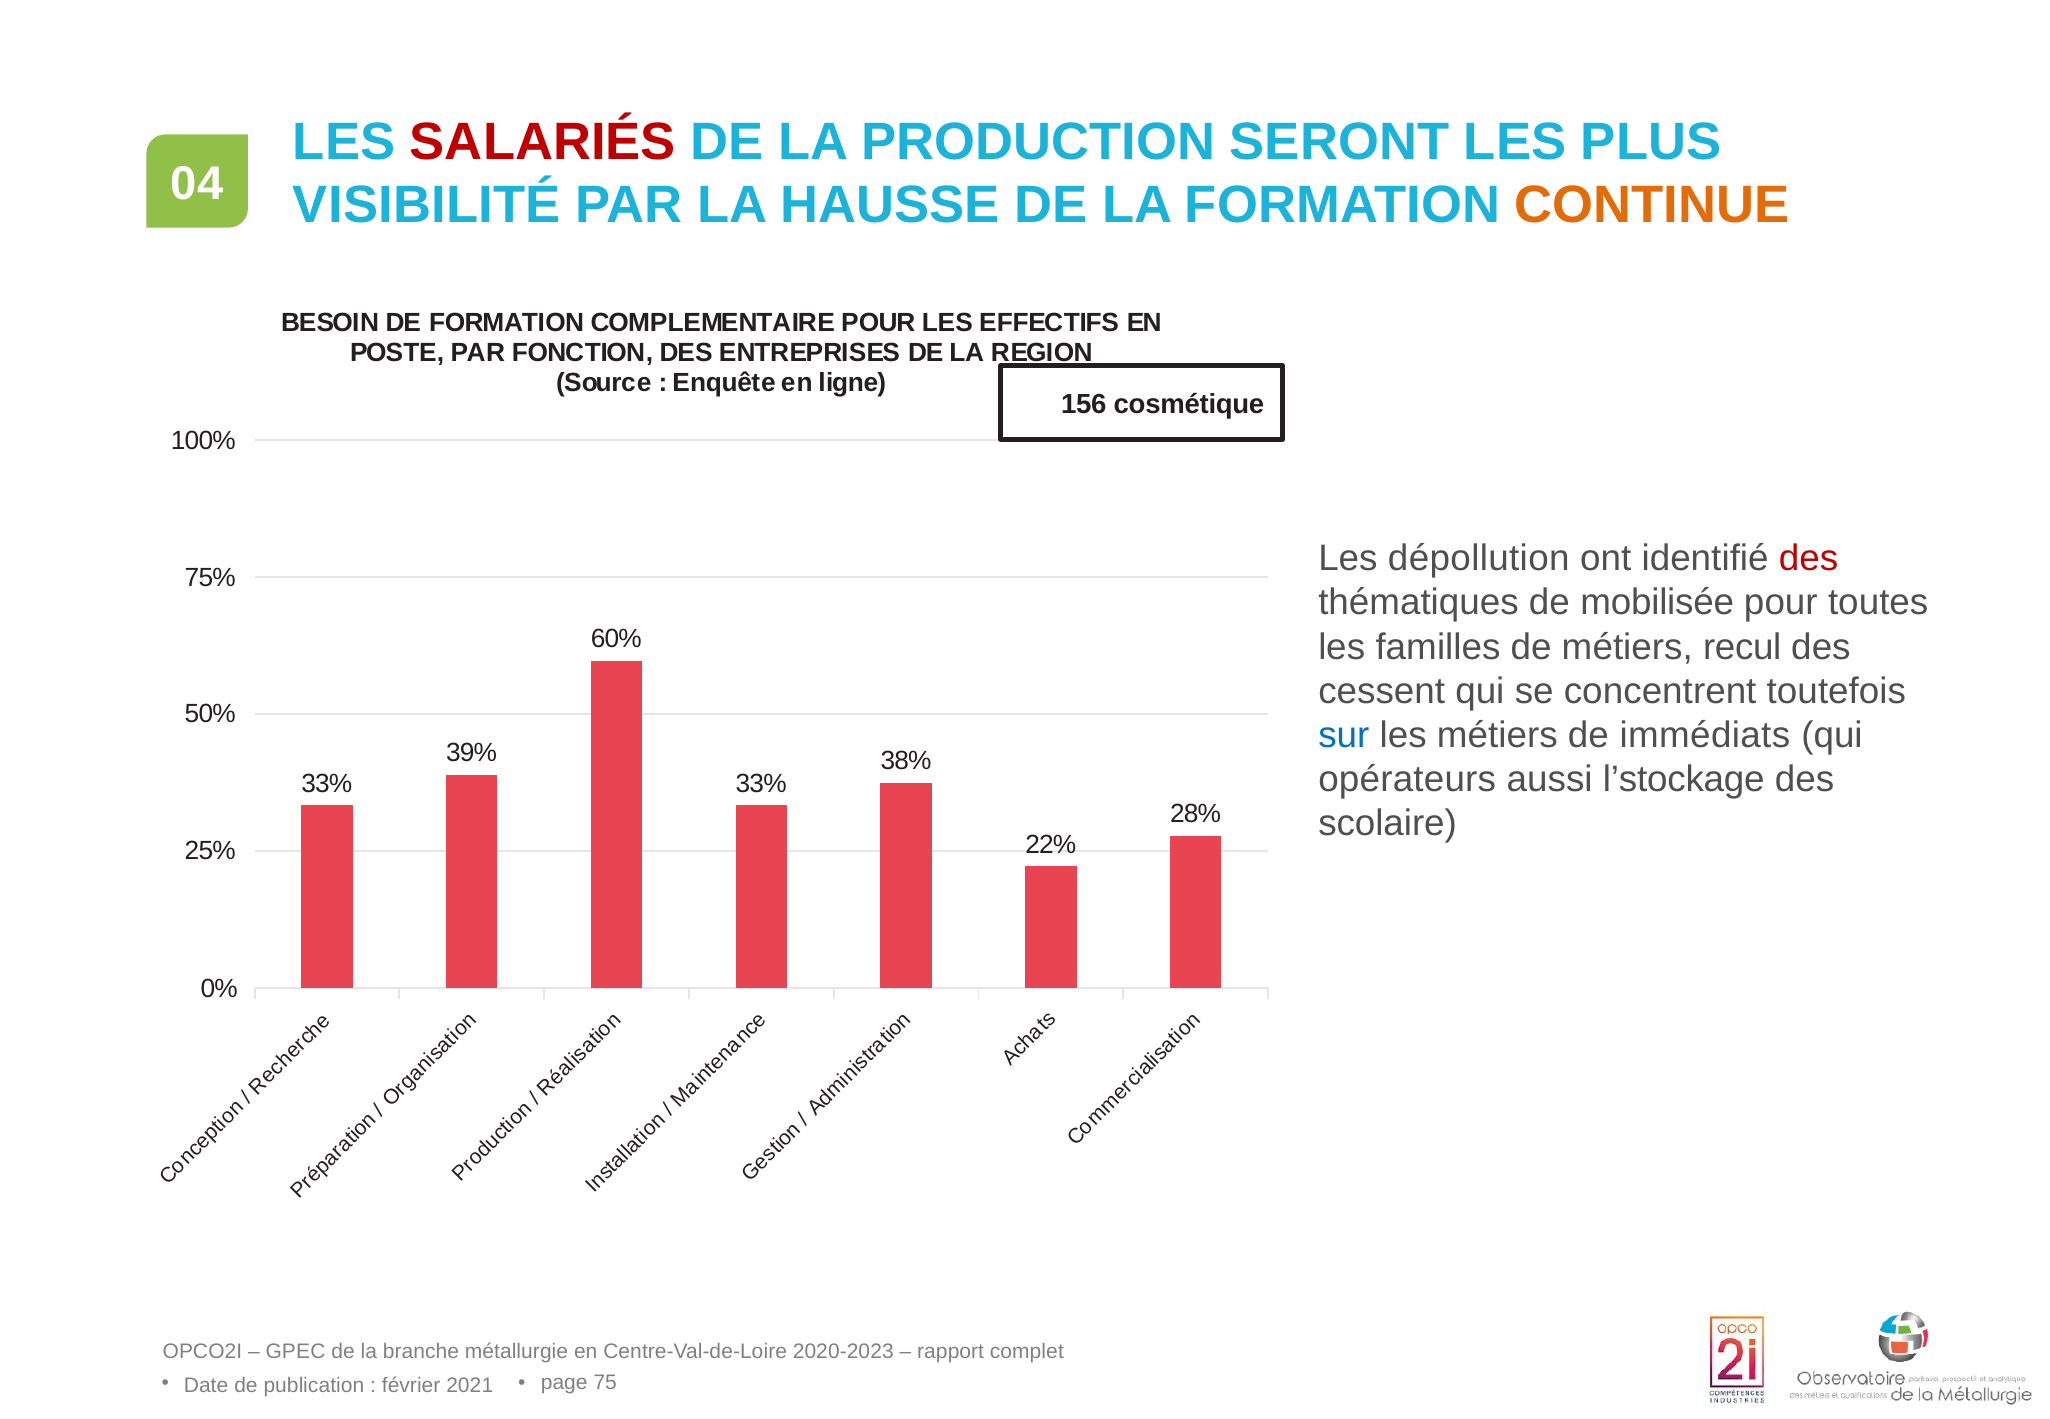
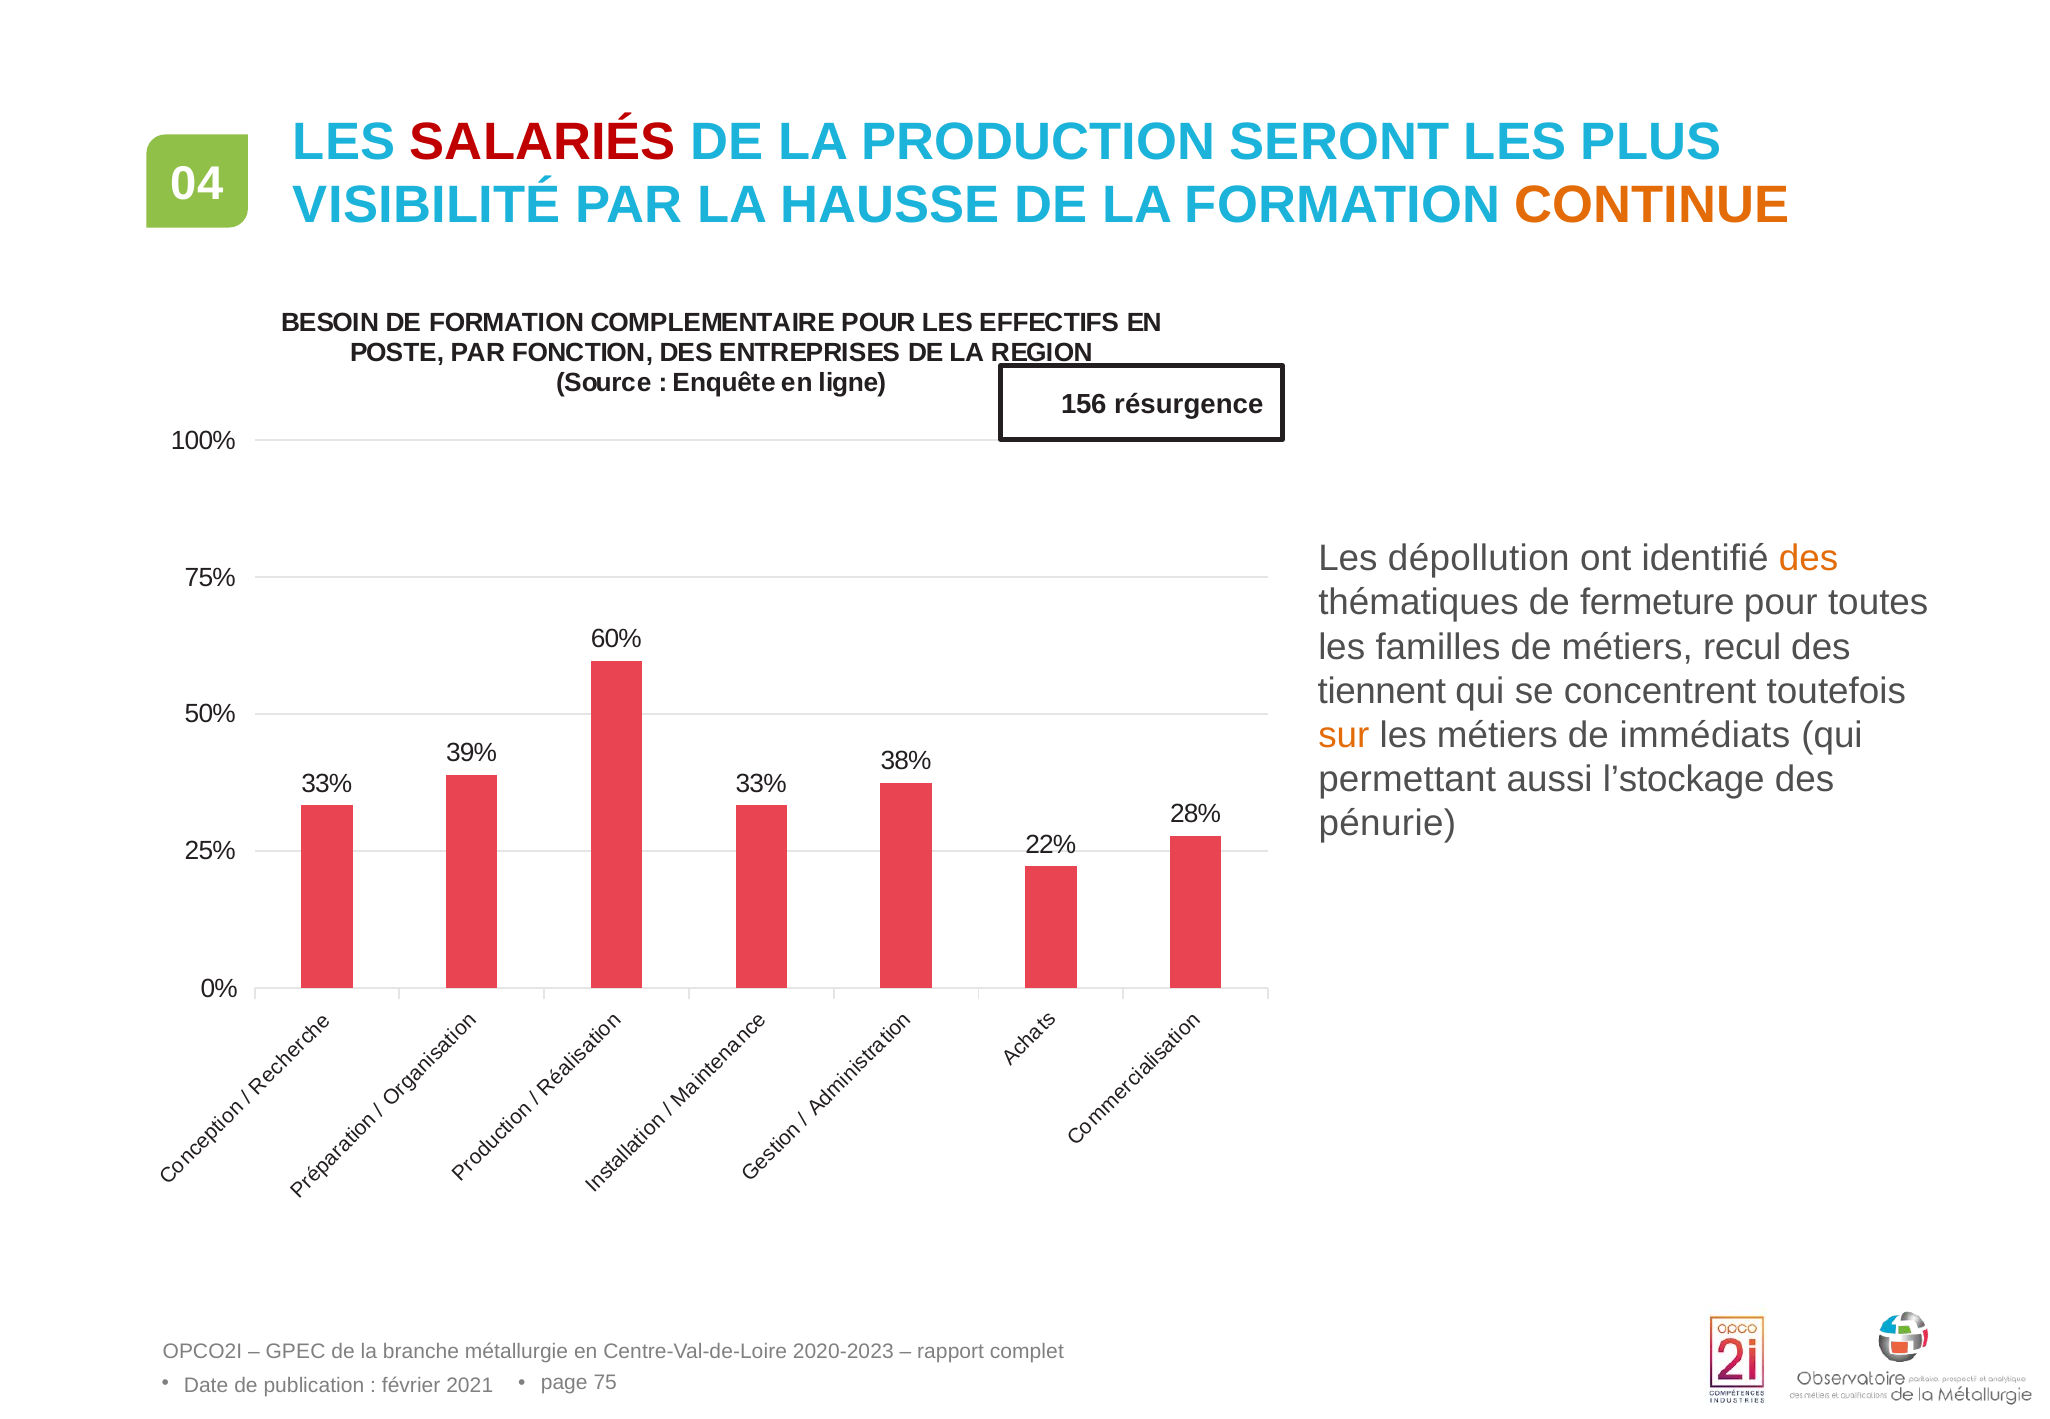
cosmétique: cosmétique -> résurgence
des at (1808, 559) colour: red -> orange
mobilisée: mobilisée -> fermeture
cessent: cessent -> tiennent
sur colour: blue -> orange
opérateurs: opérateurs -> permettant
scolaire: scolaire -> pénurie
